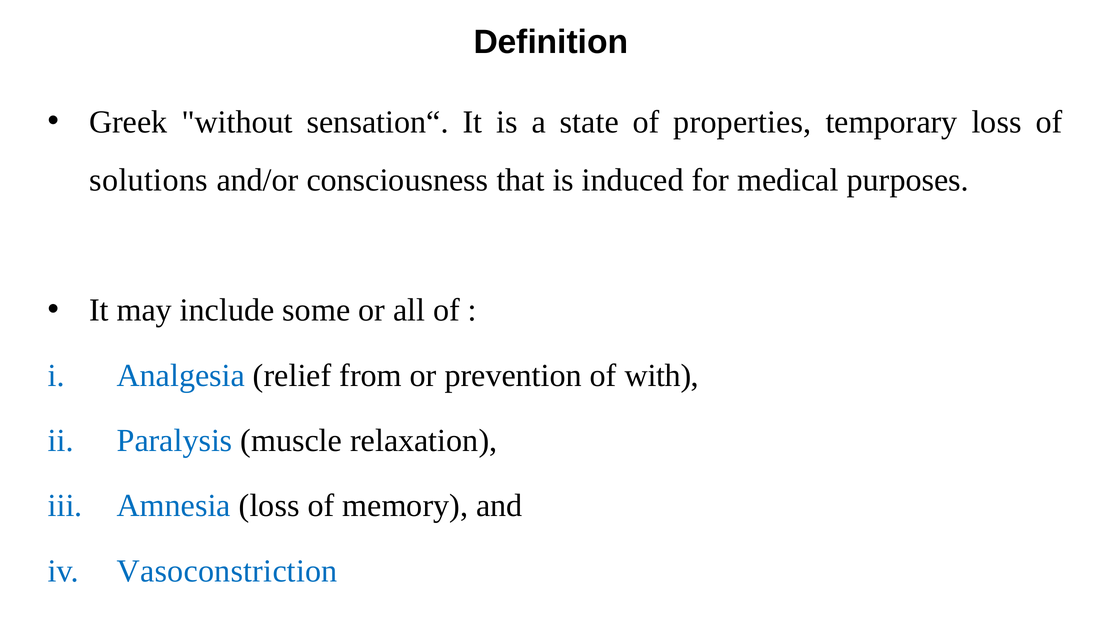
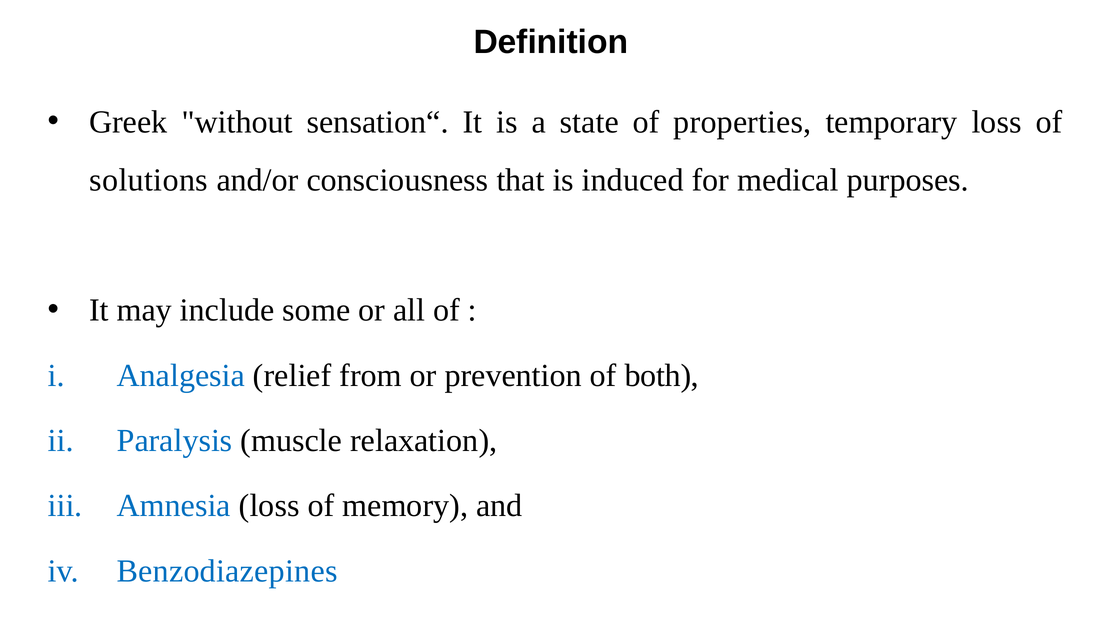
with: with -> both
Vasoconstriction: Vasoconstriction -> Benzodiazepines
